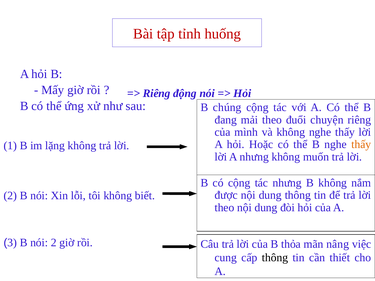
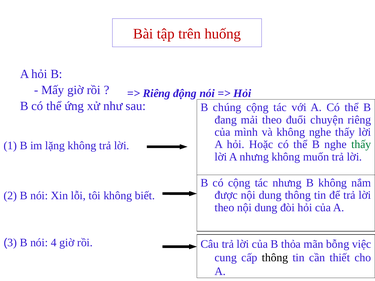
tỉnh: tỉnh -> trên
thấy at (361, 145) colour: orange -> green
nói 2: 2 -> 4
nâng: nâng -> bỗng
